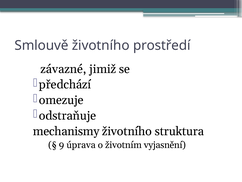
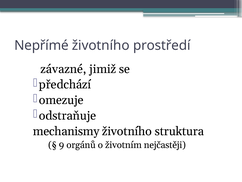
Smlouvě: Smlouvě -> Nepřímé
úprava: úprava -> orgánů
vyjasnění: vyjasnění -> nejčastěji
